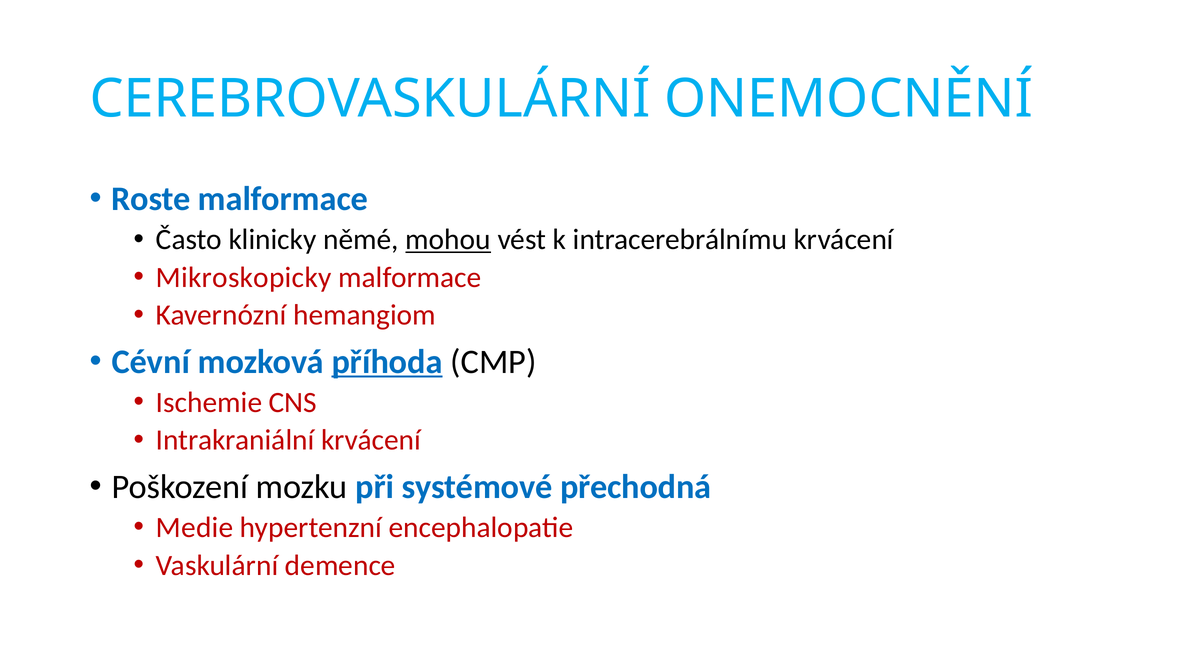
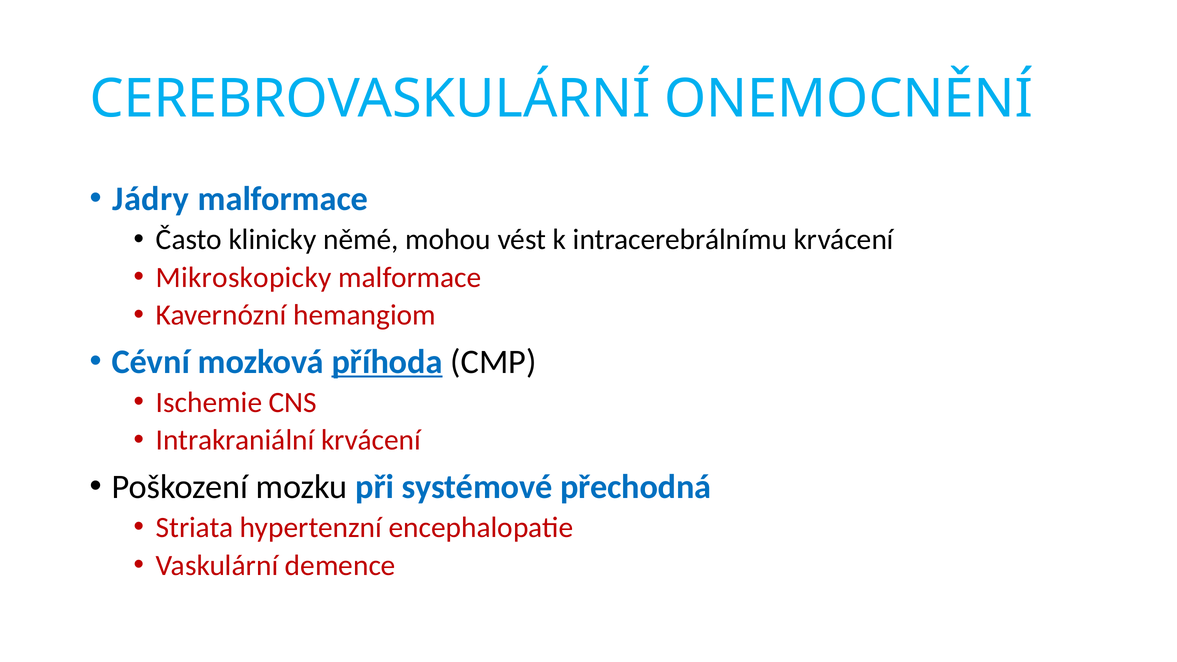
Roste: Roste -> Jádry
mohou underline: present -> none
Medie: Medie -> Striata
